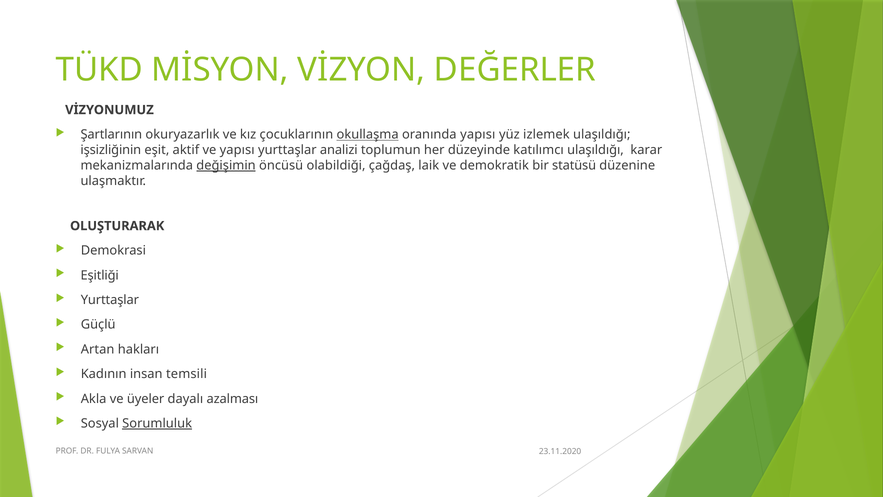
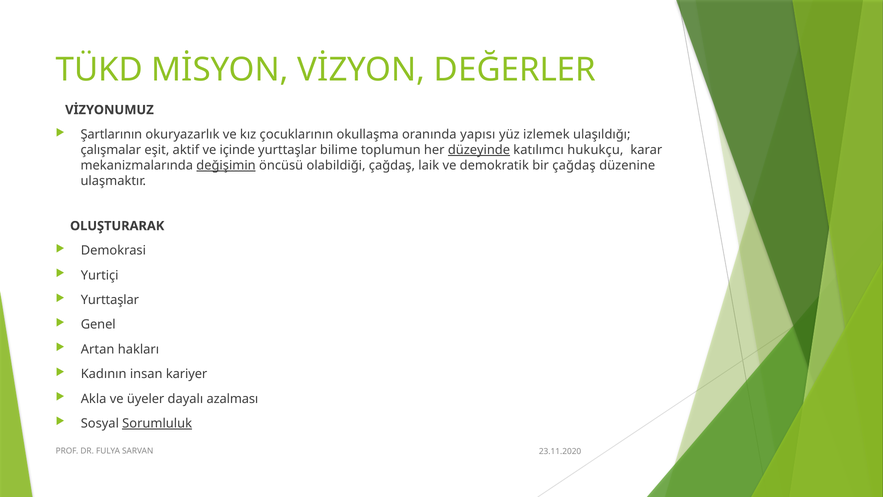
okullaşma underline: present -> none
işsizliğinin: işsizliğinin -> çalışmalar
ve yapısı: yapısı -> içinde
analizi: analizi -> bilime
düzeyinde underline: none -> present
katılımcı ulaşıldığı: ulaşıldığı -> hukukçu
bir statüsü: statüsü -> çağdaş
Eşitliği: Eşitliği -> Yurtiçi
Güçlü: Güçlü -> Genel
temsili: temsili -> kariyer
